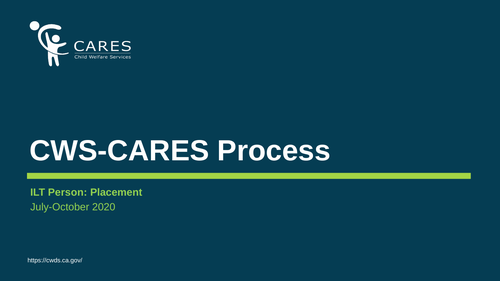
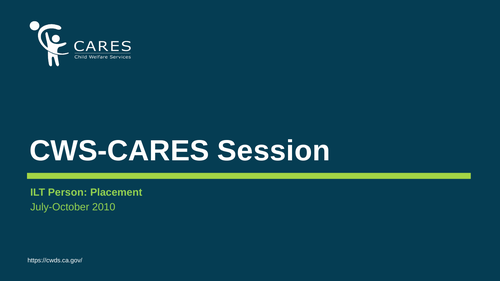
Process: Process -> Session
2020: 2020 -> 2010
